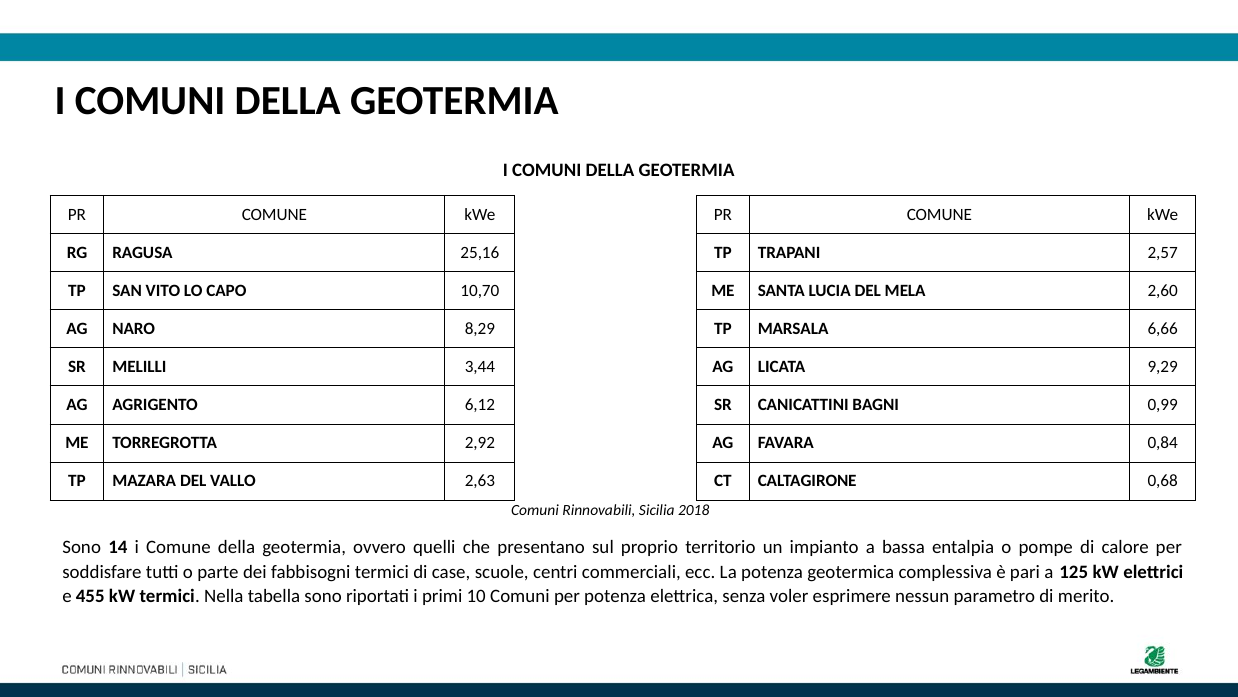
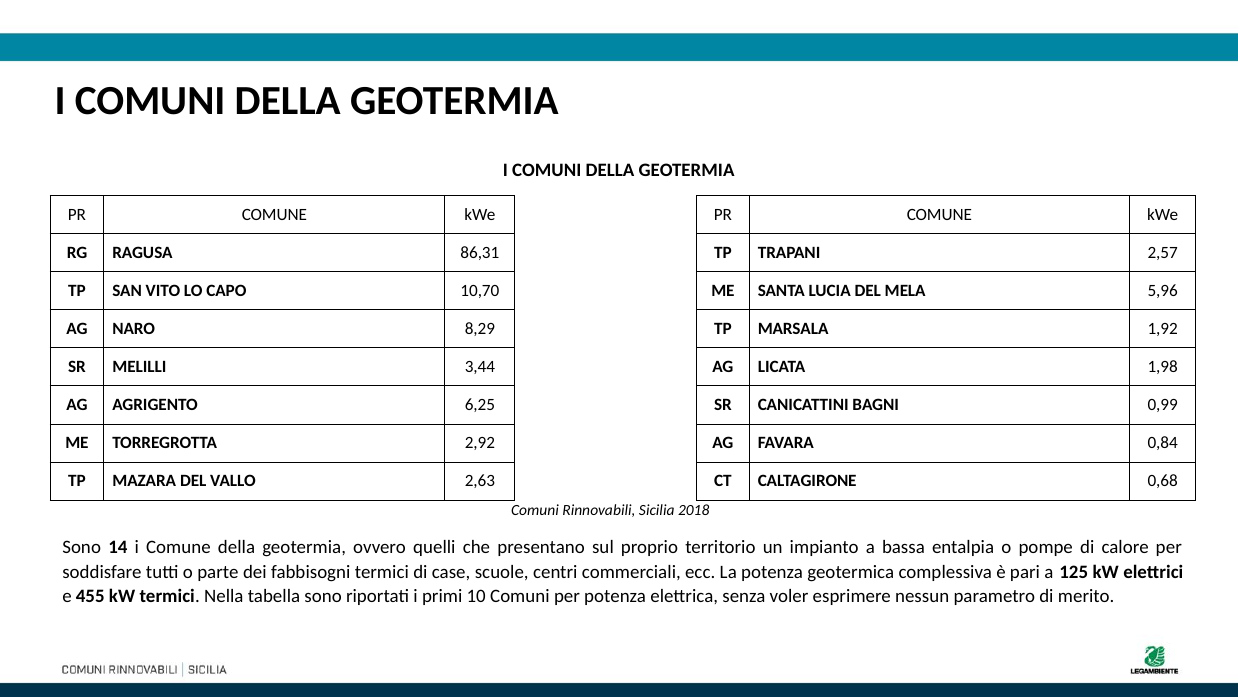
25,16: 25,16 -> 86,31
2,60: 2,60 -> 5,96
6,66: 6,66 -> 1,92
9,29: 9,29 -> 1,98
6,12: 6,12 -> 6,25
